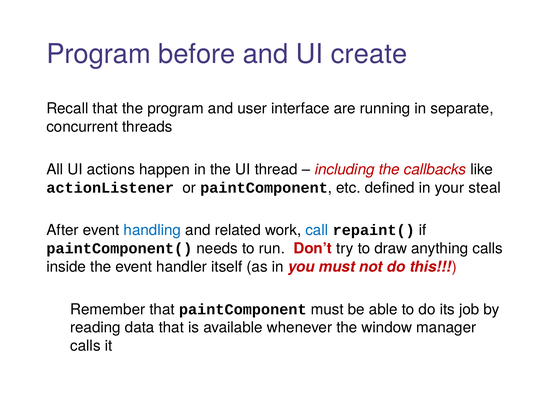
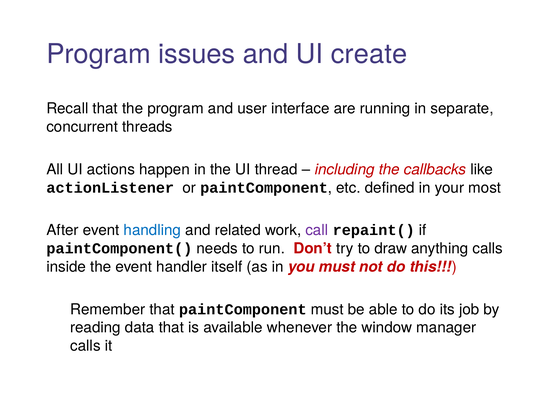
before: before -> issues
steal: steal -> most
call colour: blue -> purple
